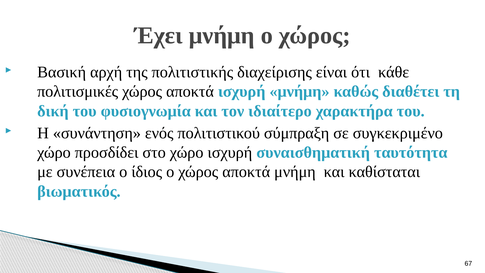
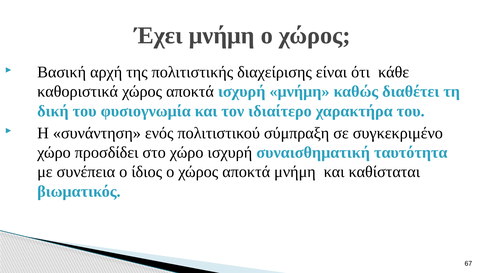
πολιτισμικές: πολιτισμικές -> καθοριστικά
